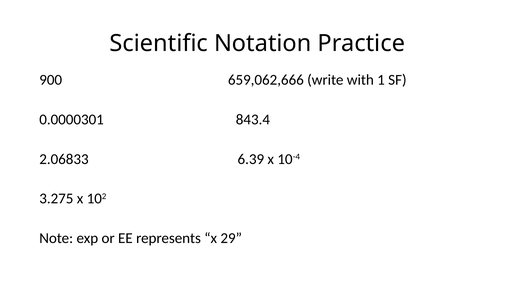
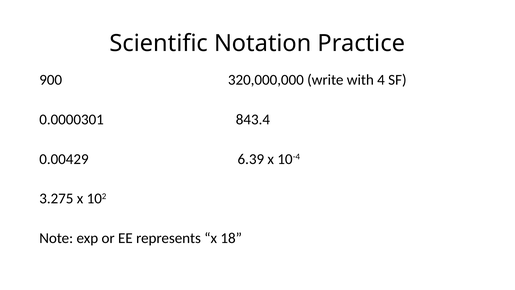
659,062,666: 659,062,666 -> 320,000,000
1: 1 -> 4
2.06833: 2.06833 -> 0.00429
29: 29 -> 18
